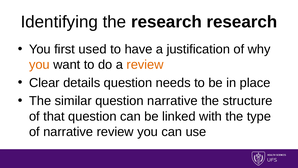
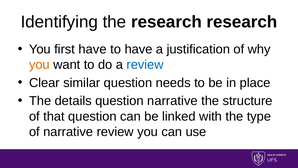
first used: used -> have
review at (145, 65) colour: orange -> blue
details: details -> similar
similar: similar -> details
